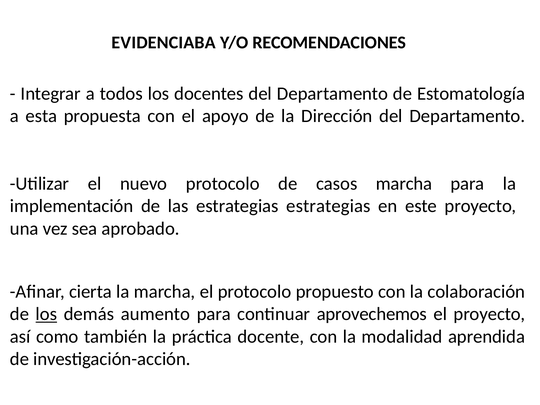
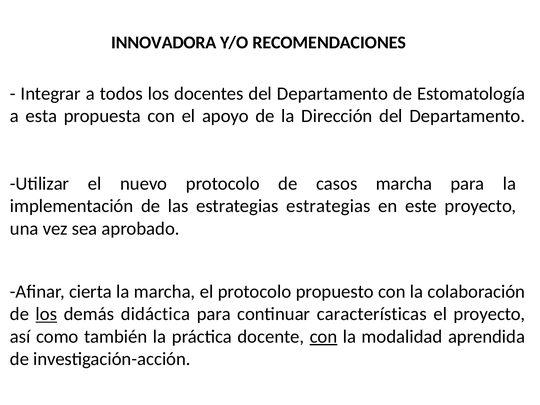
EVIDENCIABA: EVIDENCIABA -> INNOVADORA
aumento: aumento -> didáctica
aprovechemos: aprovechemos -> características
con at (324, 337) underline: none -> present
